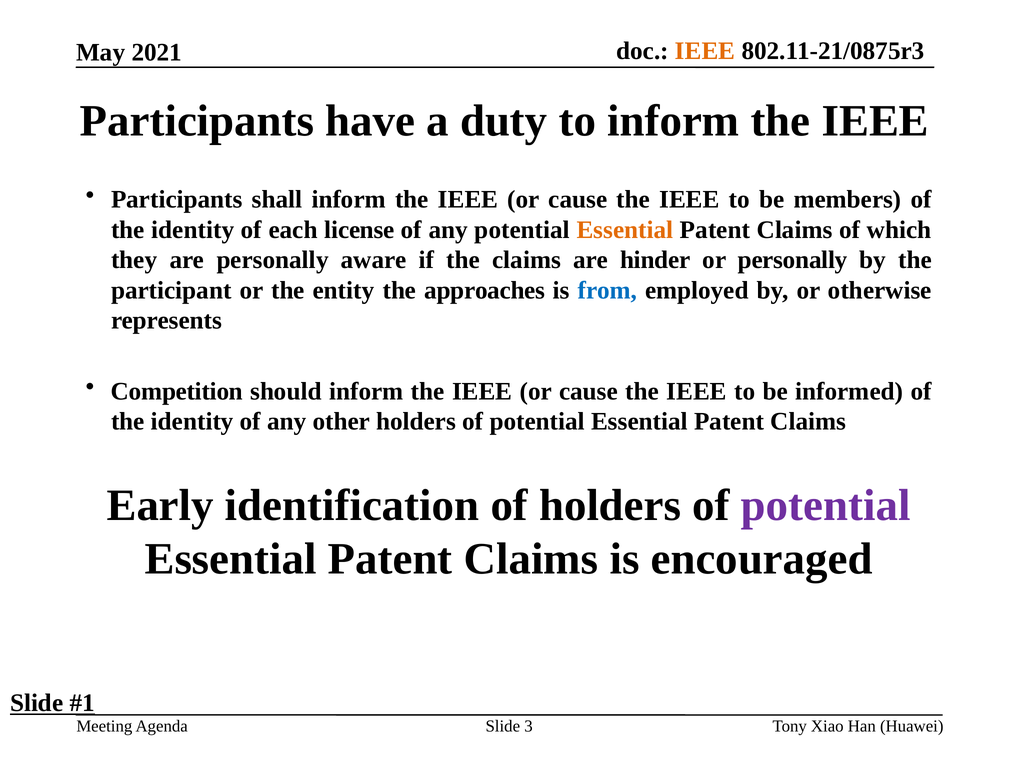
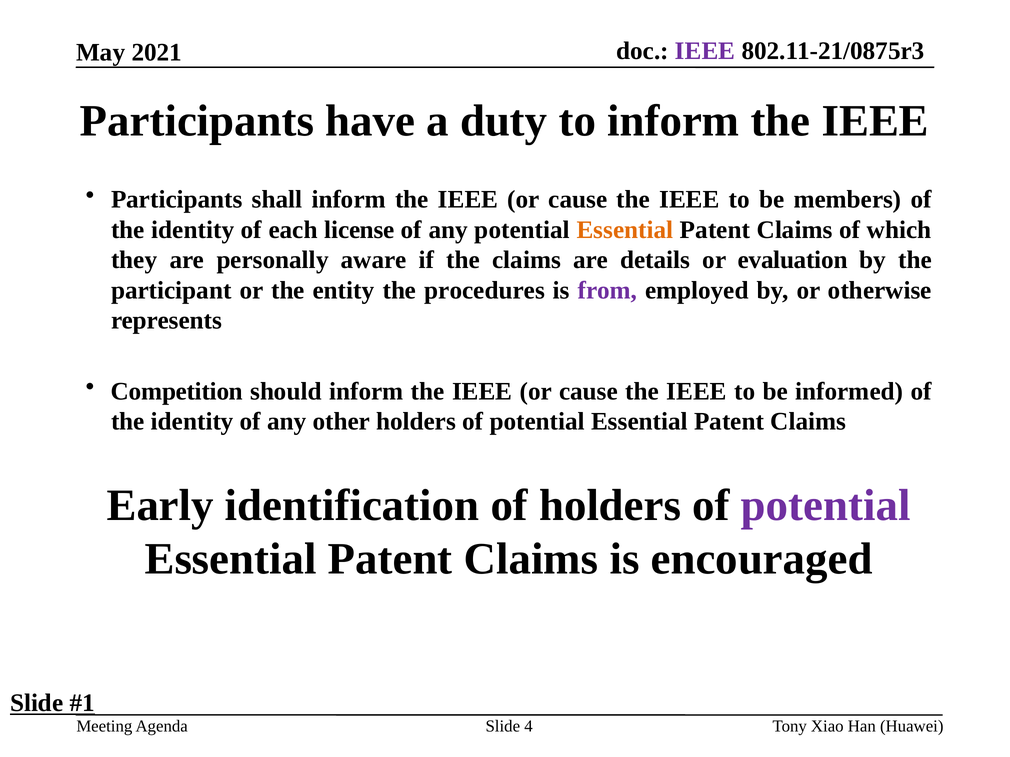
IEEE at (705, 51) colour: orange -> purple
hinder: hinder -> details
or personally: personally -> evaluation
approaches: approaches -> procedures
from colour: blue -> purple
3: 3 -> 4
